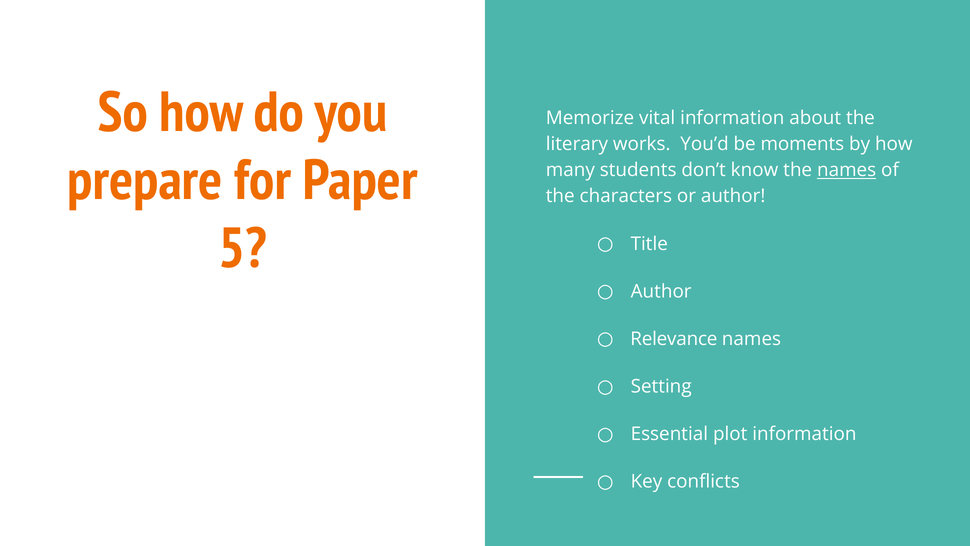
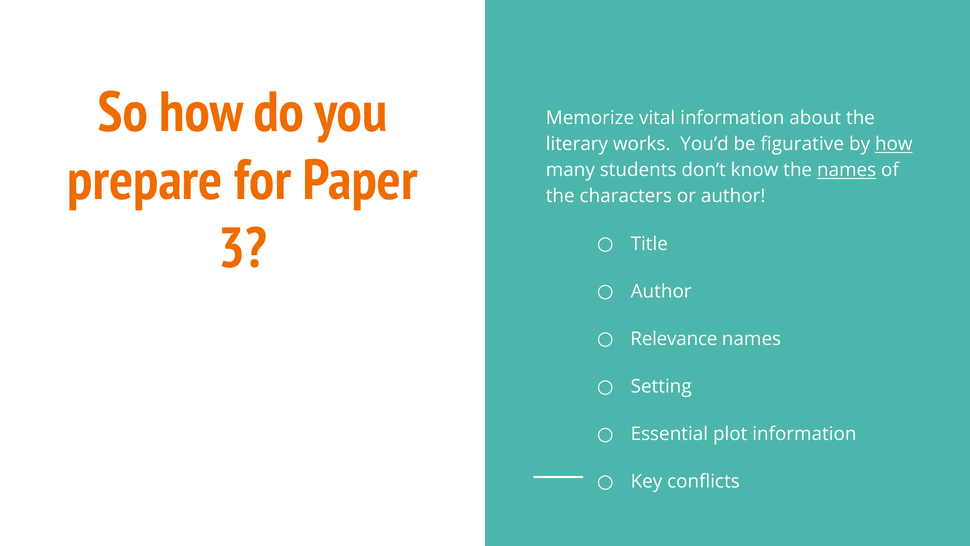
moments: moments -> figurative
how at (894, 144) underline: none -> present
5: 5 -> 3
